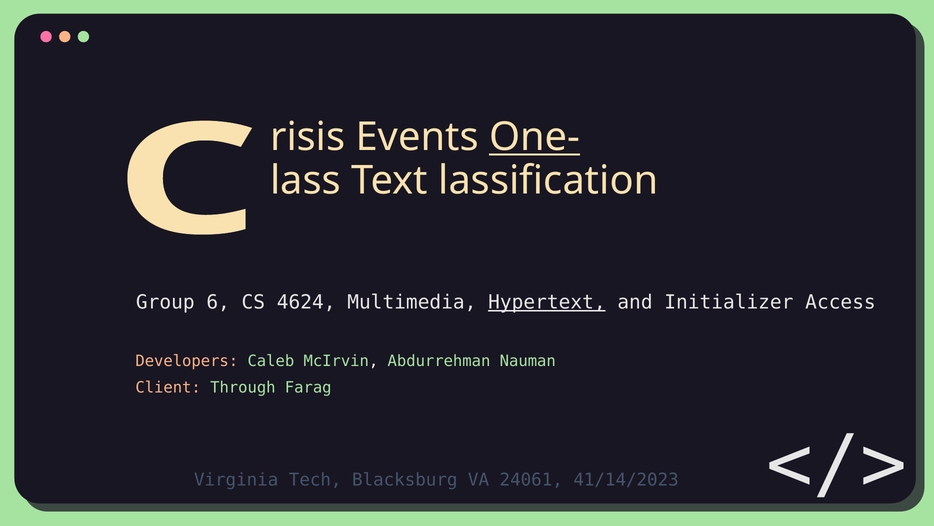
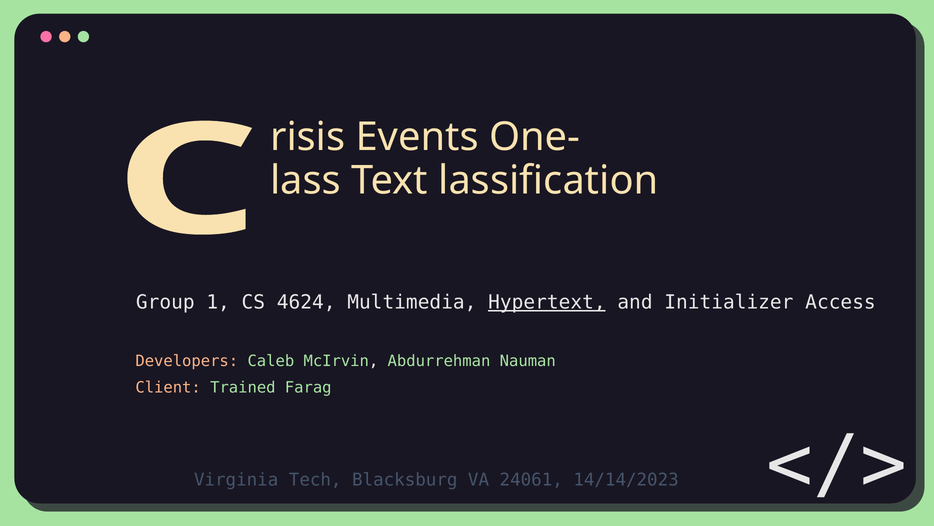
One- underline: present -> none
6: 6 -> 1
Through: Through -> Trained
41/14/2023: 41/14/2023 -> 14/14/2023
